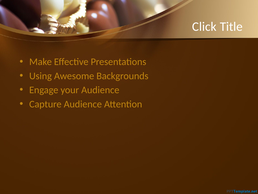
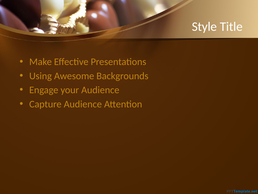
Click: Click -> Style
